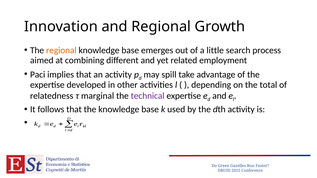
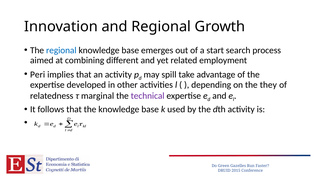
regional at (61, 50) colour: orange -> blue
little: little -> start
Paci: Paci -> Peri
total: total -> they
